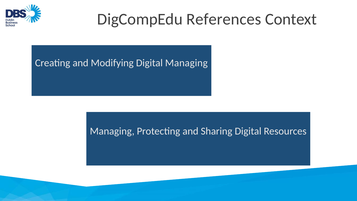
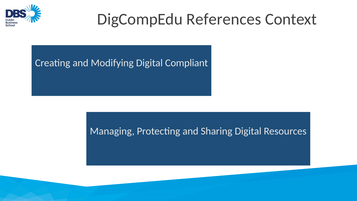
Digital Managing: Managing -> Compliant
